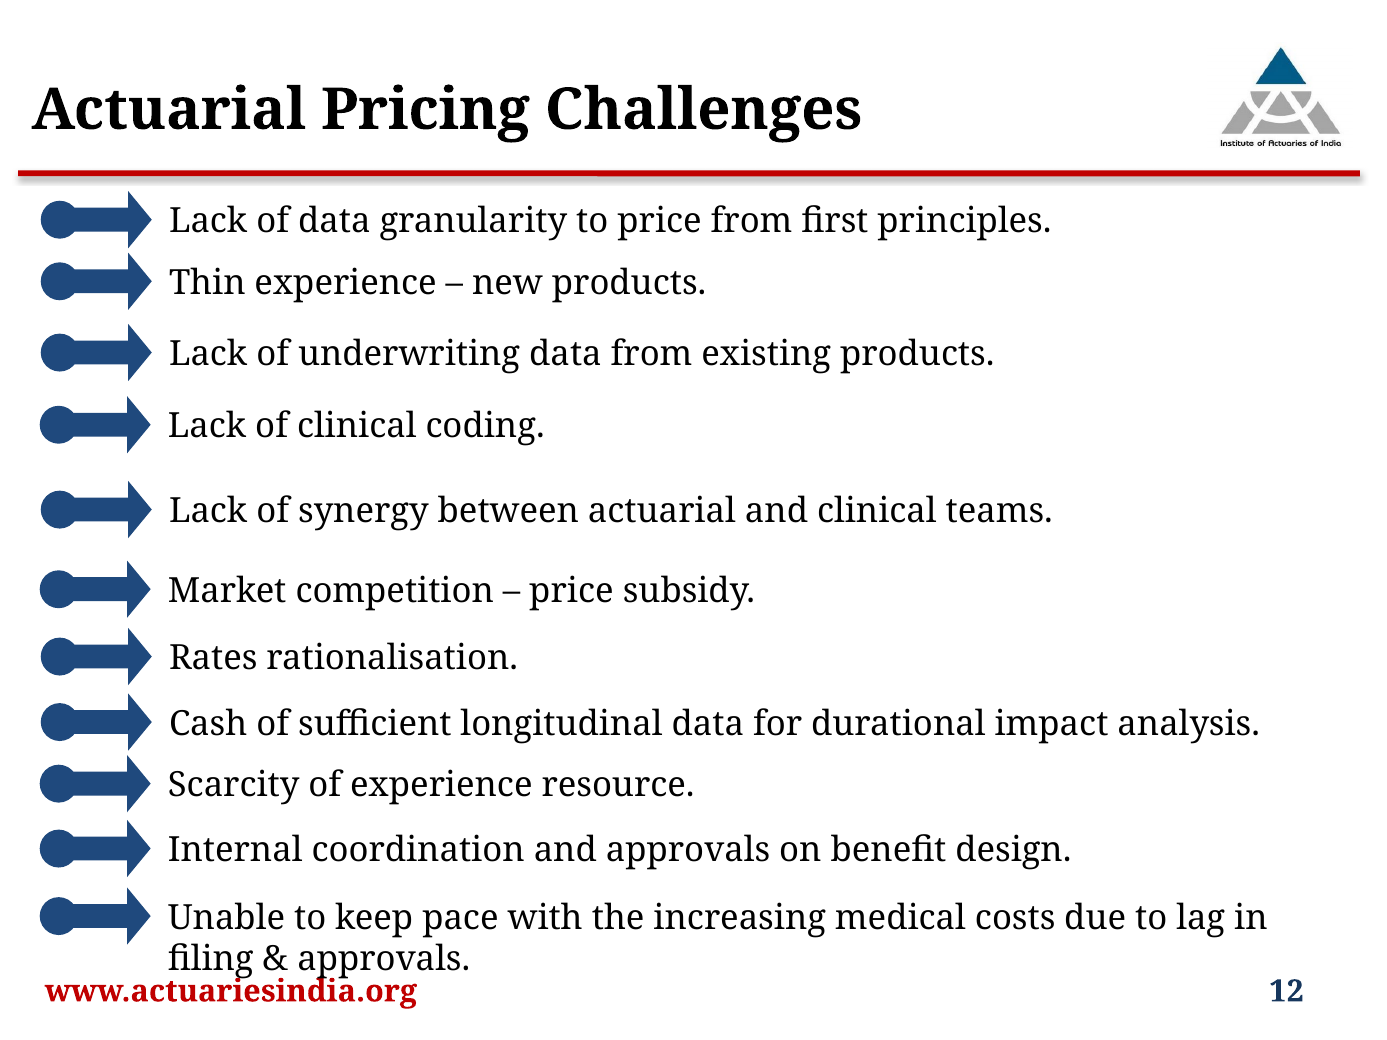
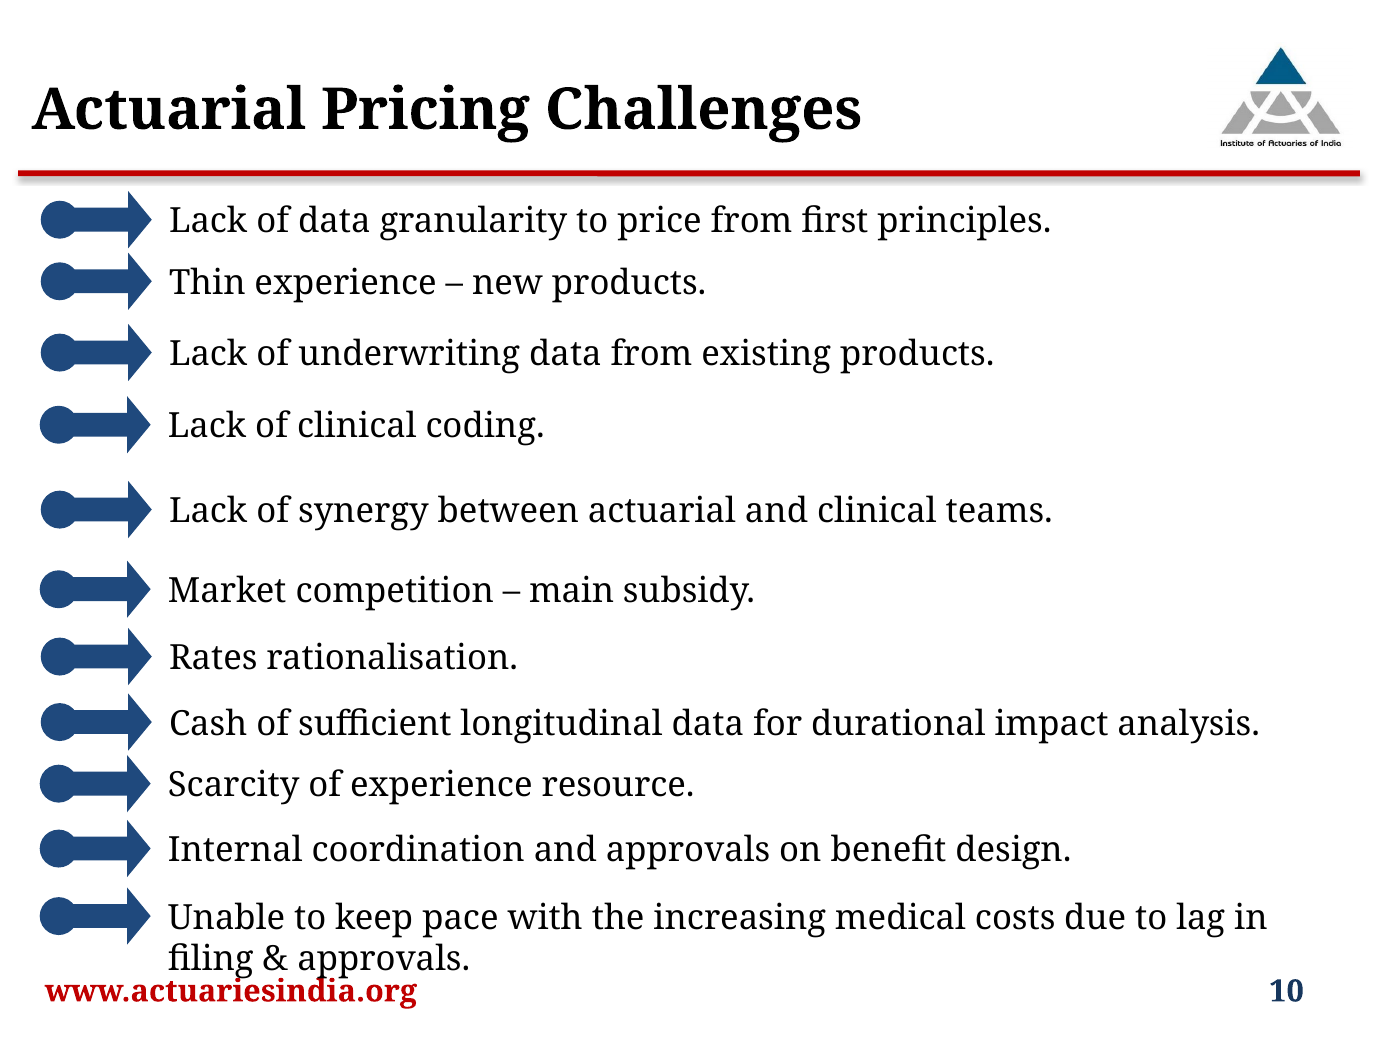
price at (571, 591): price -> main
12: 12 -> 10
